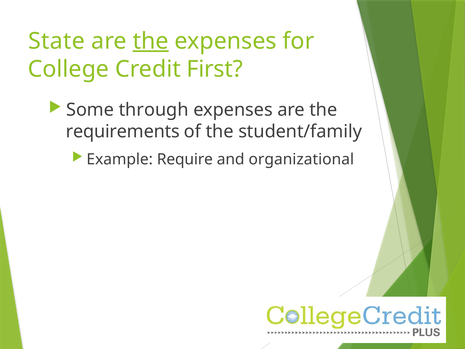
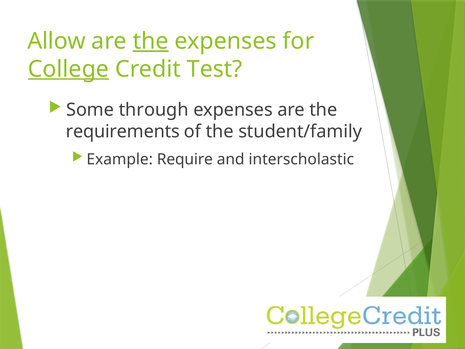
State: State -> Allow
College underline: none -> present
First: First -> Test
organizational: organizational -> interscholastic
